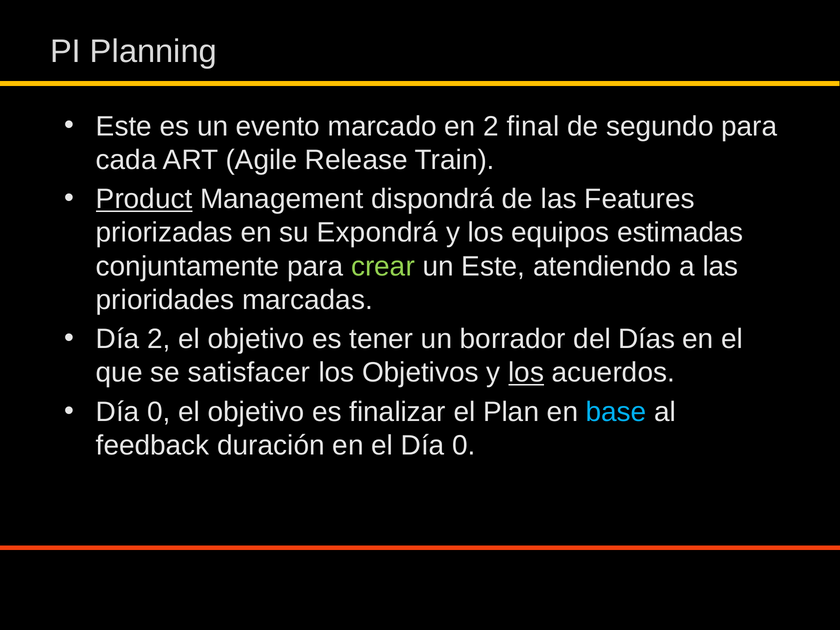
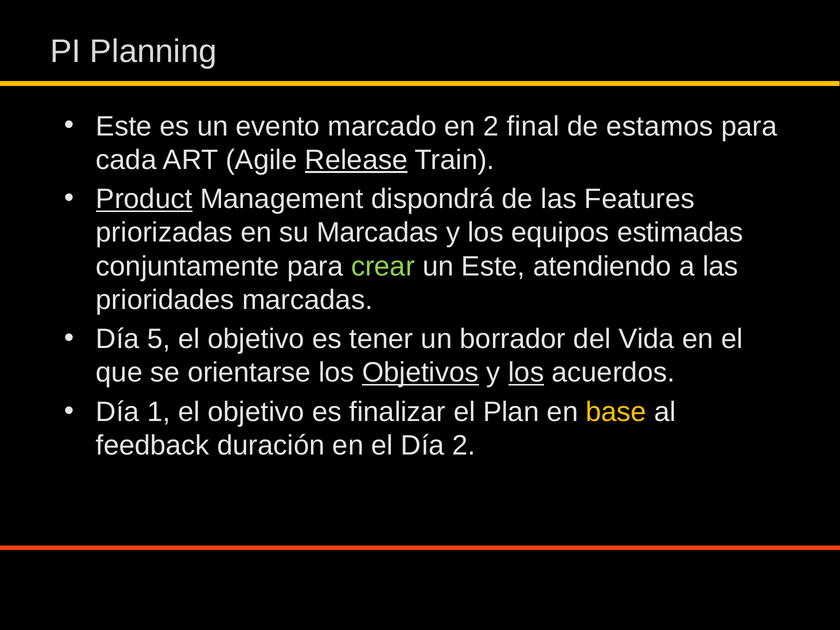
segundo: segundo -> estamos
Release underline: none -> present
su Expondrá: Expondrá -> Marcadas
Día 2: 2 -> 5
Días: Días -> Vida
satisfacer: satisfacer -> orientarse
Objetivos underline: none -> present
0 at (159, 412): 0 -> 1
base colour: light blue -> yellow
el Día 0: 0 -> 2
